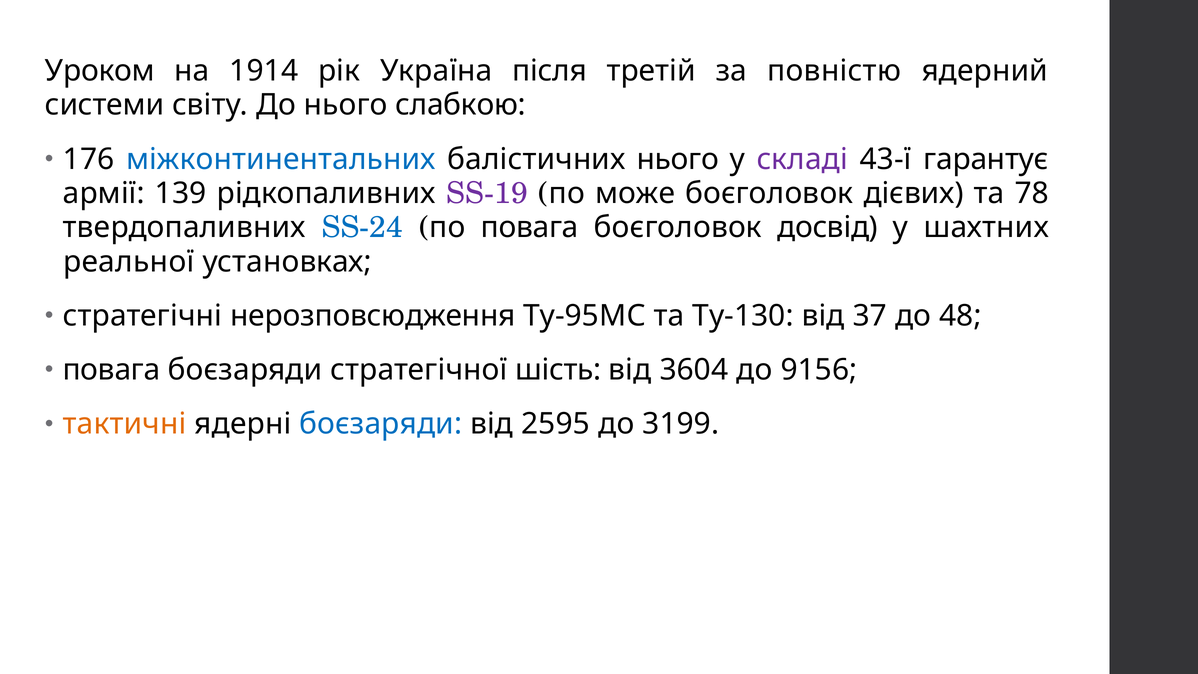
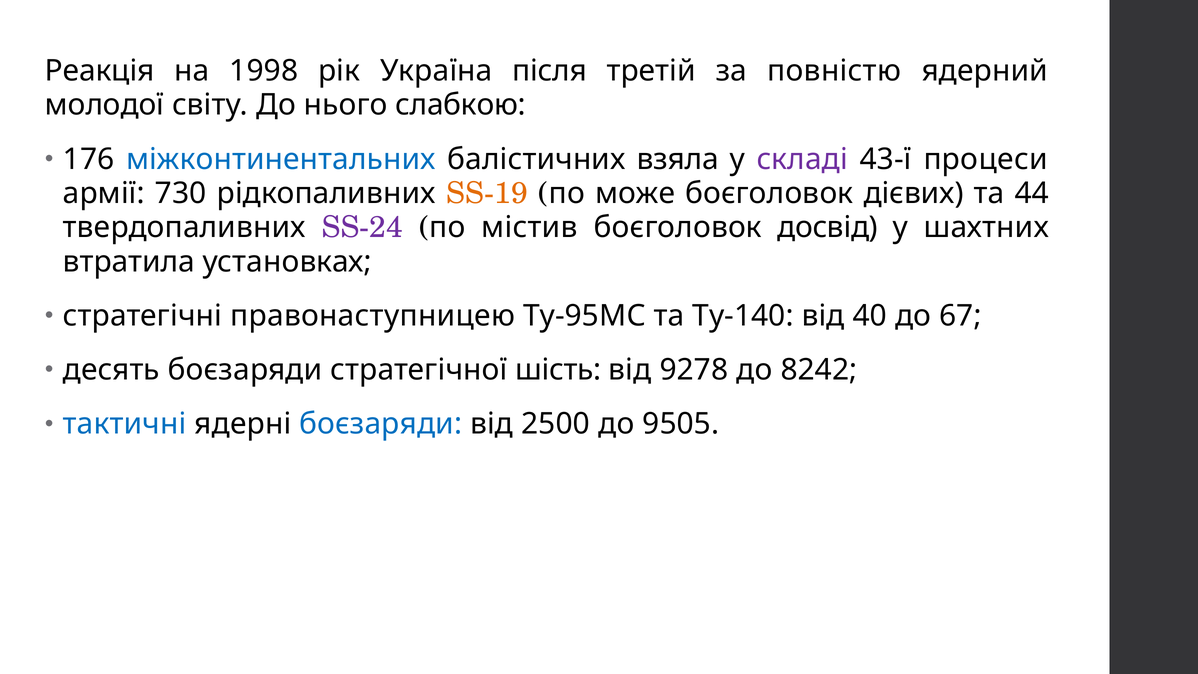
Уроком: Уроком -> Реакція
1914: 1914 -> 1998
системи: системи -> молодої
балістичних нього: нього -> взяла
гарантує: гарантує -> процеси
139: 139 -> 730
SS-19 colour: purple -> orange
78: 78 -> 44
SS-24 colour: blue -> purple
по повага: повага -> містив
реальної: реальної -> втратила
нерозповсюдження: нерозповсюдження -> правонаступницею
Ту-130: Ту-130 -> Ту-140
37: 37 -> 40
48: 48 -> 67
повага at (111, 370): повага -> десять
3604: 3604 -> 9278
9156: 9156 -> 8242
тактичні colour: orange -> blue
2595: 2595 -> 2500
3199: 3199 -> 9505
